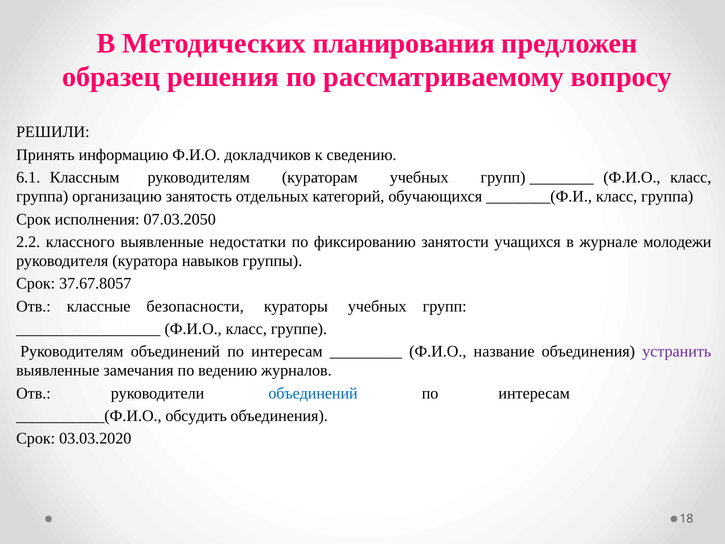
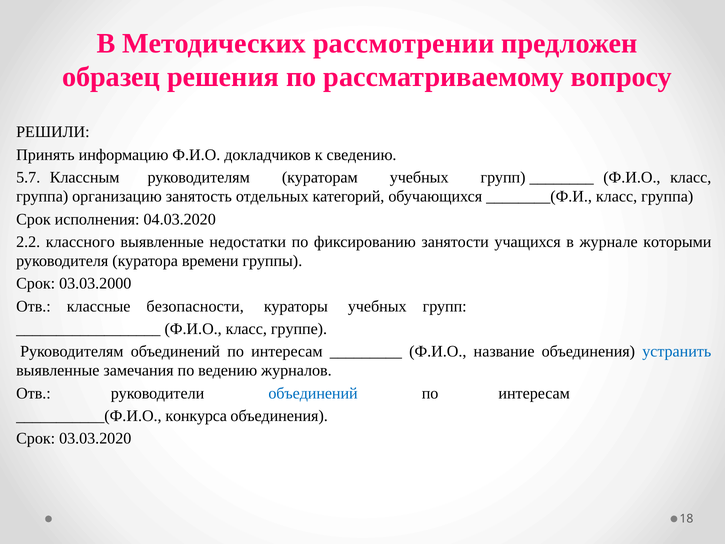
планирования: планирования -> рассмотрении
6.1: 6.1 -> 5.7
07.03.2050: 07.03.2050 -> 04.03.2020
молодежи: молодежи -> которыми
навыков: навыков -> времени
37.67.8057: 37.67.8057 -> 03.03.2000
устранить colour: purple -> blue
обсудить: обсудить -> конкурса
